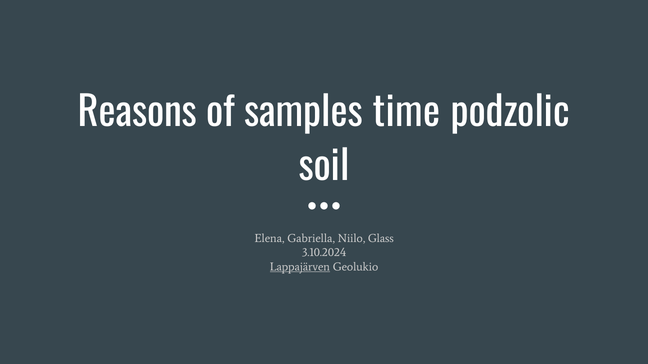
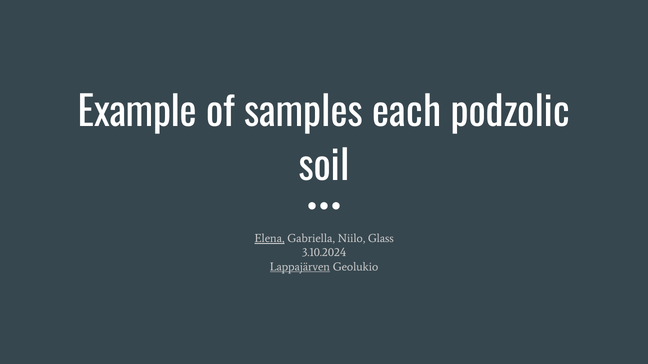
Reasons: Reasons -> Example
time: time -> each
Elena underline: none -> present
